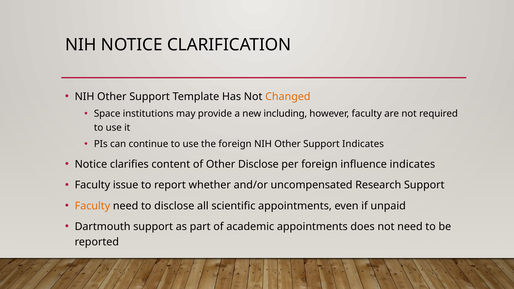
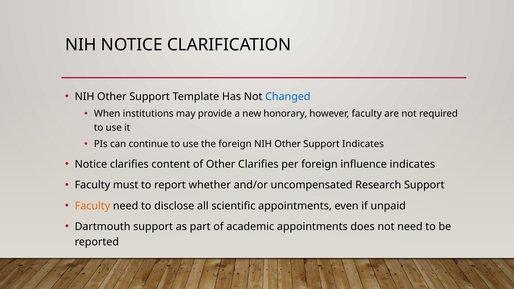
Changed colour: orange -> blue
Space: Space -> When
including: including -> honorary
Other Disclose: Disclose -> Clarifies
issue: issue -> must
